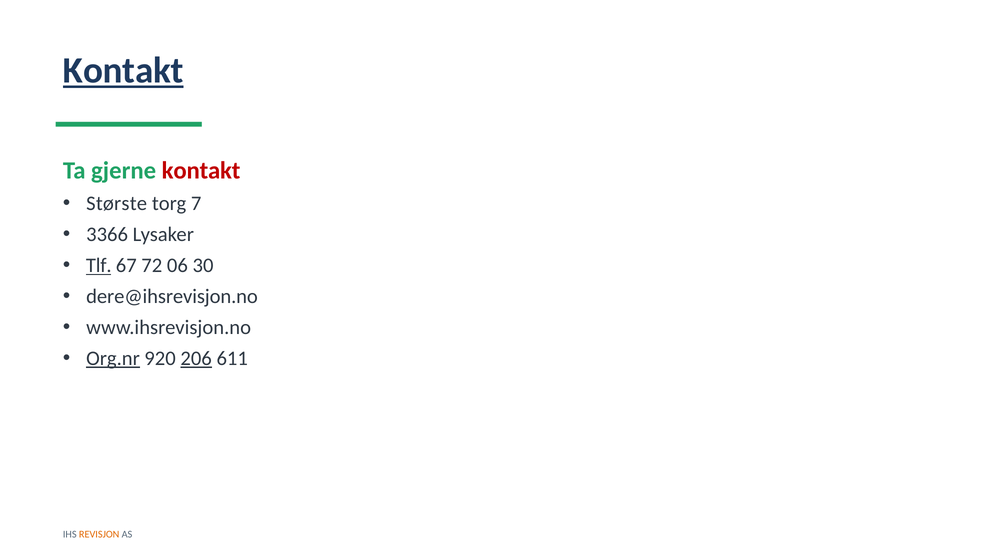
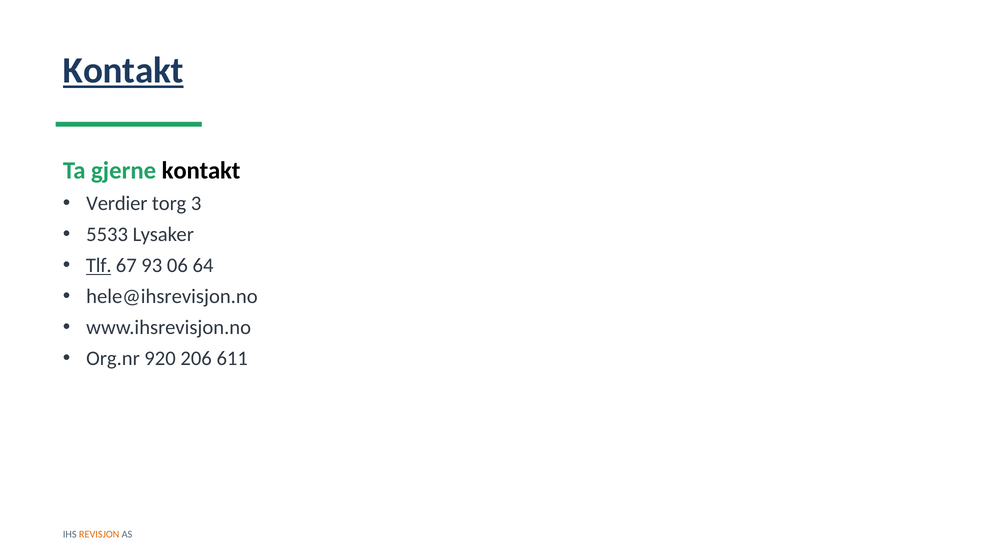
kontakt at (201, 170) colour: red -> black
Største: Største -> Verdier
7: 7 -> 3
3366: 3366 -> 5533
72: 72 -> 93
30: 30 -> 64
dere@ihsrevisjon.no: dere@ihsrevisjon.no -> hele@ihsrevisjon.no
Org.nr underline: present -> none
206 underline: present -> none
